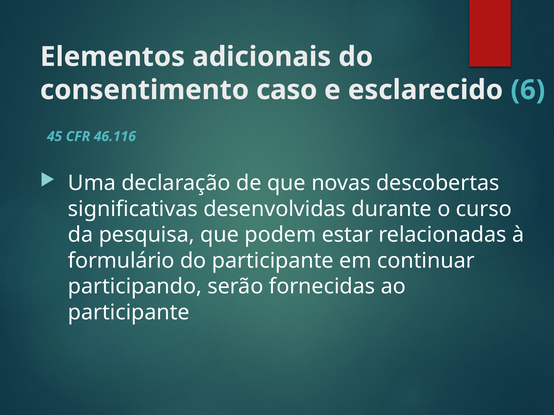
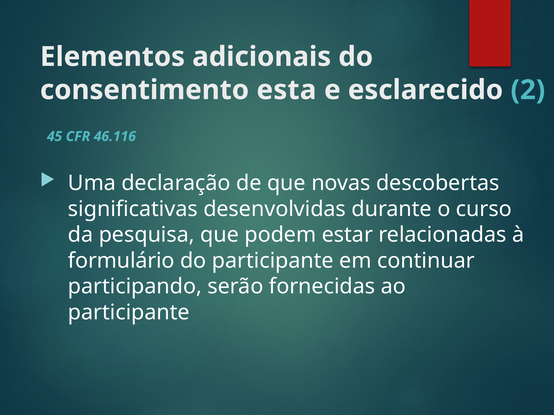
caso: caso -> esta
6: 6 -> 2
